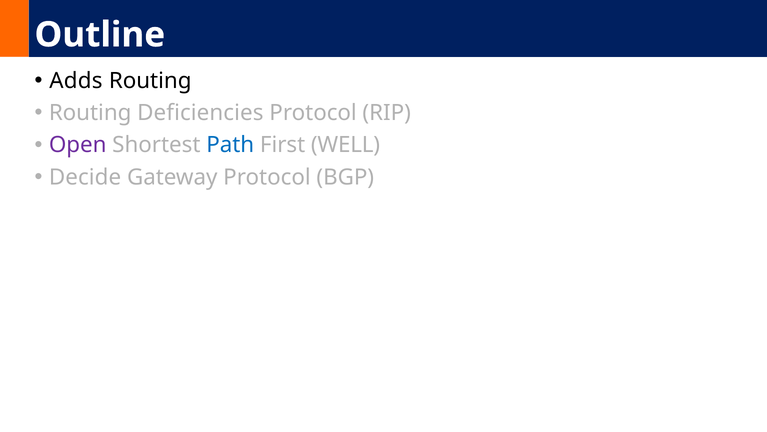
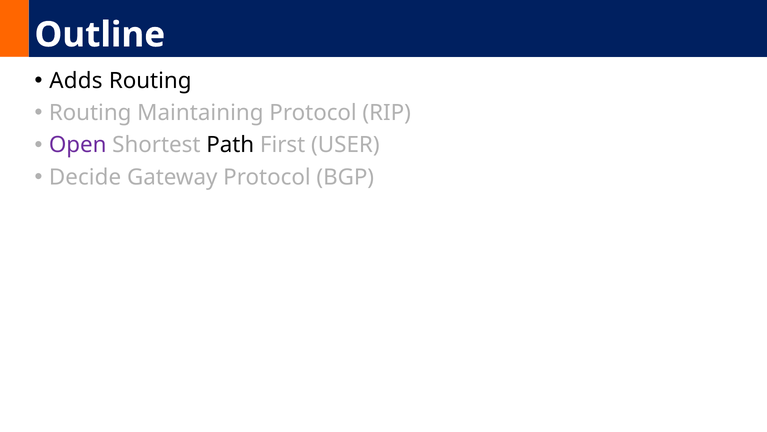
Deficiencies: Deficiencies -> Maintaining
Path colour: blue -> black
WELL: WELL -> USER
